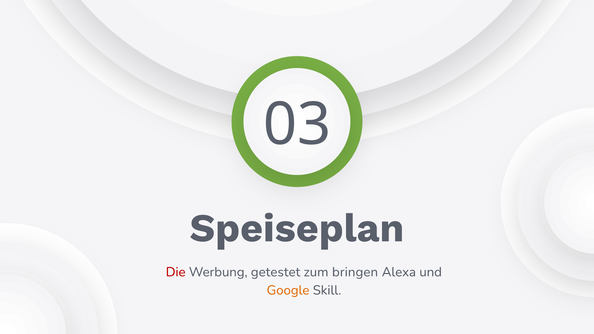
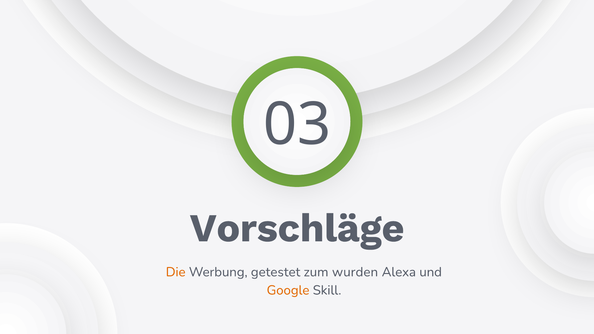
Speiseplan: Speiseplan -> Vorschläge
Die colour: red -> orange
bringen: bringen -> wurden
